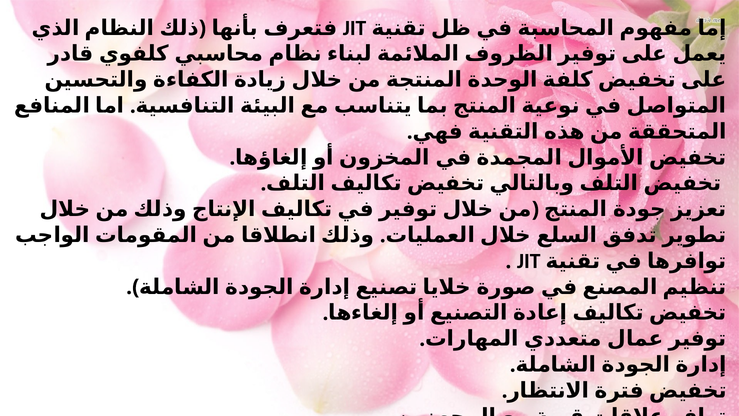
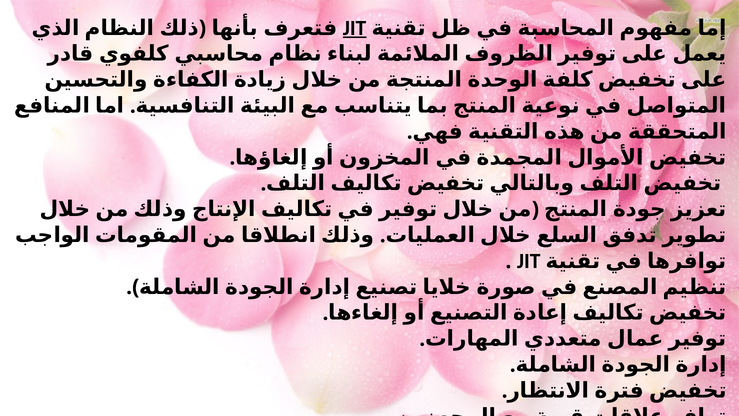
JIT at (355, 28) underline: none -> present
